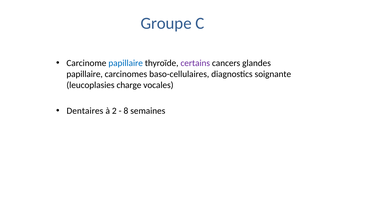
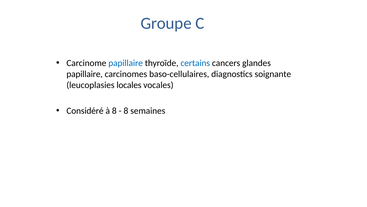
certains colour: purple -> blue
charge: charge -> locales
Dentaires: Dentaires -> Considéré
à 2: 2 -> 8
